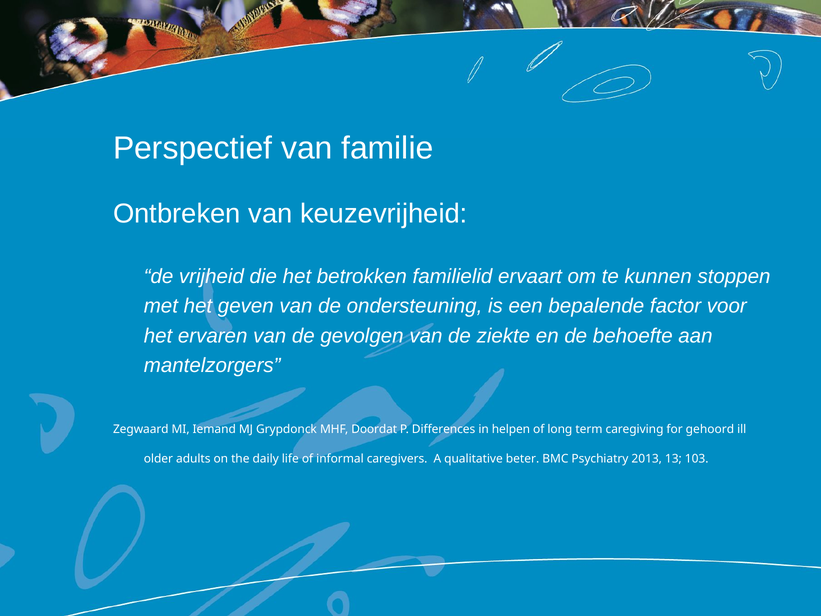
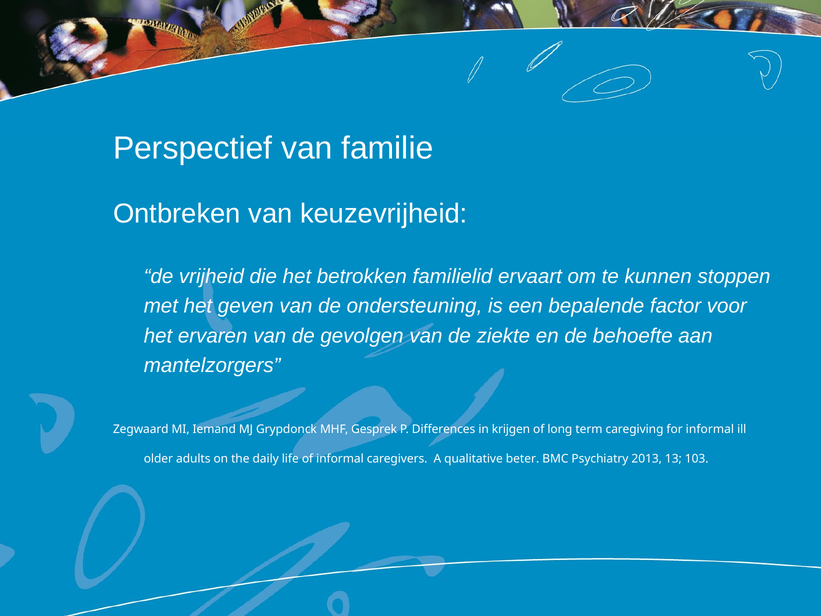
Doordat: Doordat -> Gesprek
helpen: helpen -> krijgen
for gehoord: gehoord -> informal
